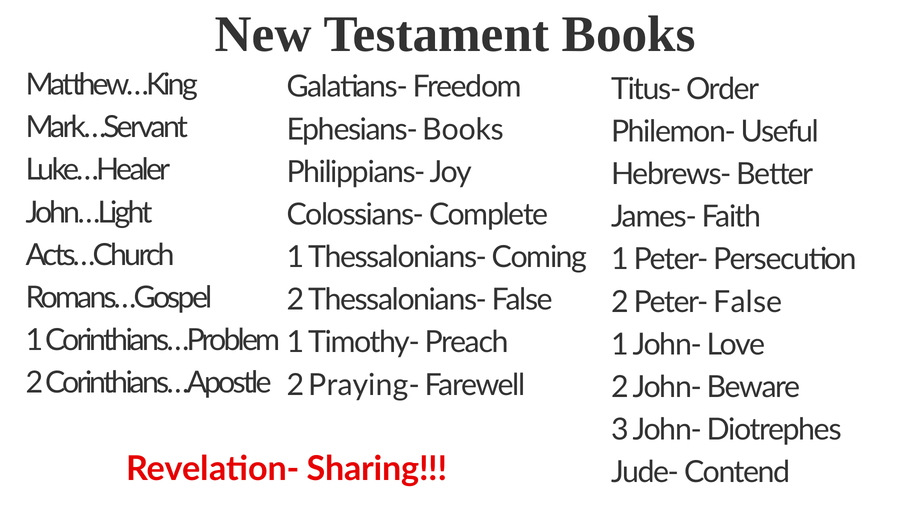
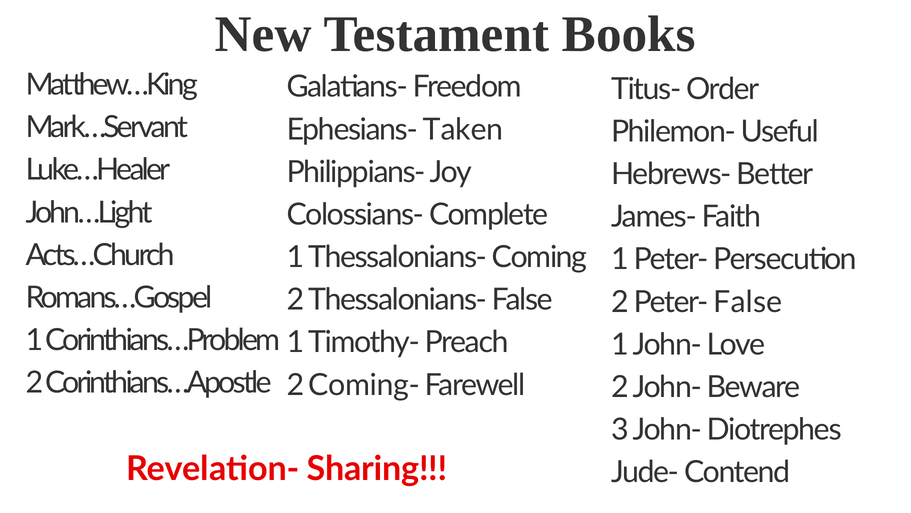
Ephesians- Books: Books -> Taken
Praying-: Praying- -> Coming-
